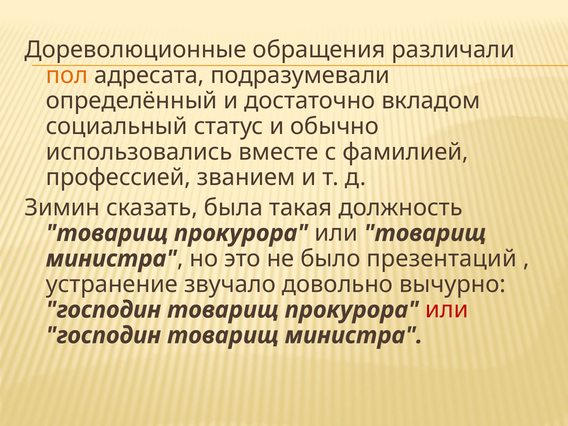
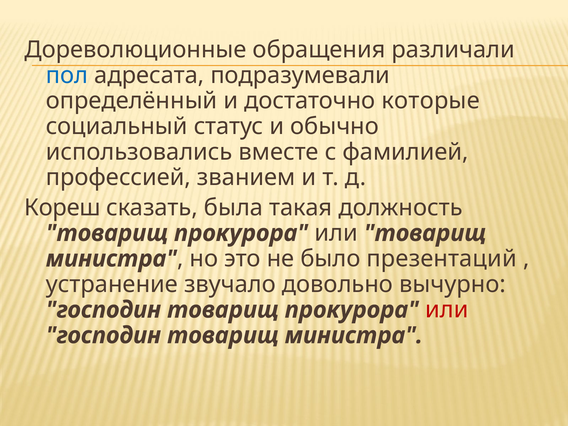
пол colour: orange -> blue
вкладом: вкладом -> которые
Зимин: Зимин -> Кореш
